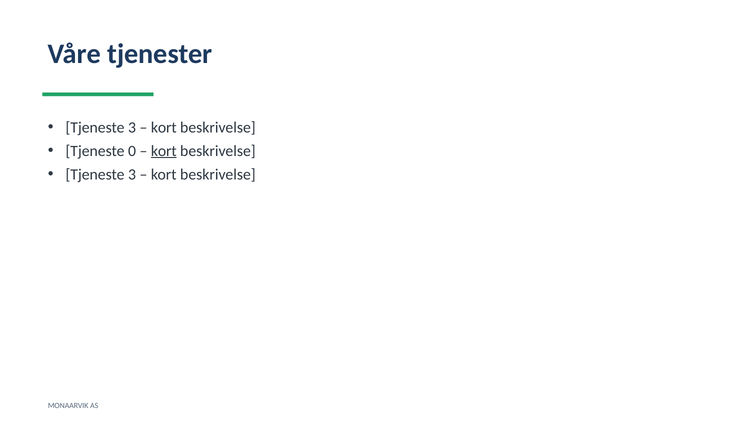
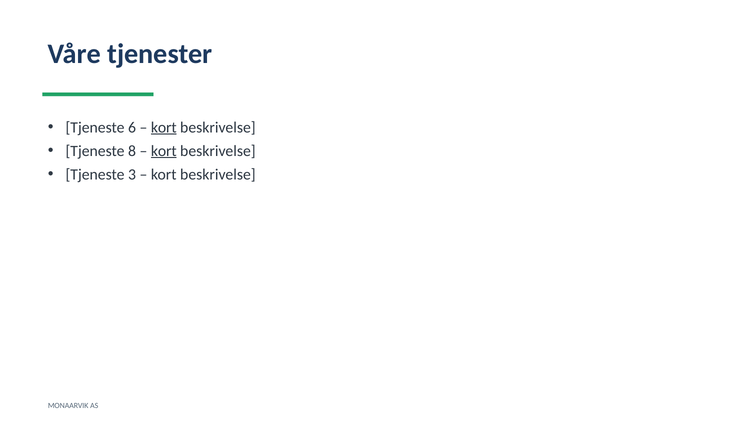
3 at (132, 128): 3 -> 6
kort at (164, 128) underline: none -> present
0: 0 -> 8
